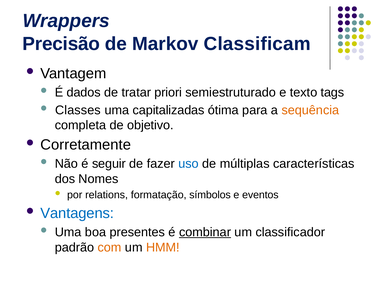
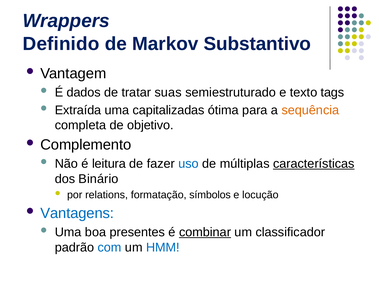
Precisão: Precisão -> Definido
Classificam: Classificam -> Substantivo
priori: priori -> suas
Classes: Classes -> Extraída
Corretamente: Corretamente -> Complemento
seguir: seguir -> leitura
características underline: none -> present
Nomes: Nomes -> Binário
eventos: eventos -> locução
com colour: orange -> blue
HMM colour: orange -> blue
